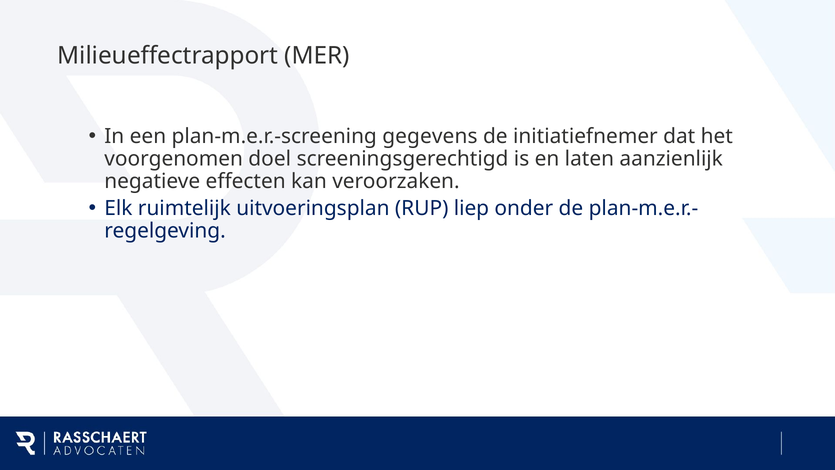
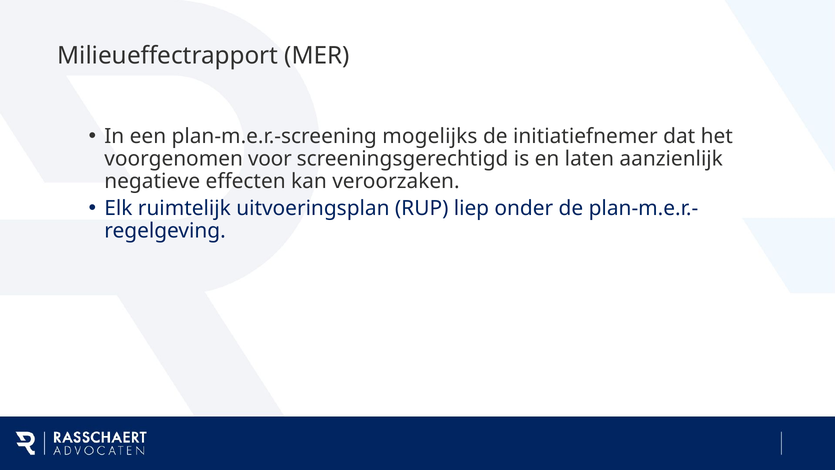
gegevens: gegevens -> mogelijks
doel: doel -> voor
